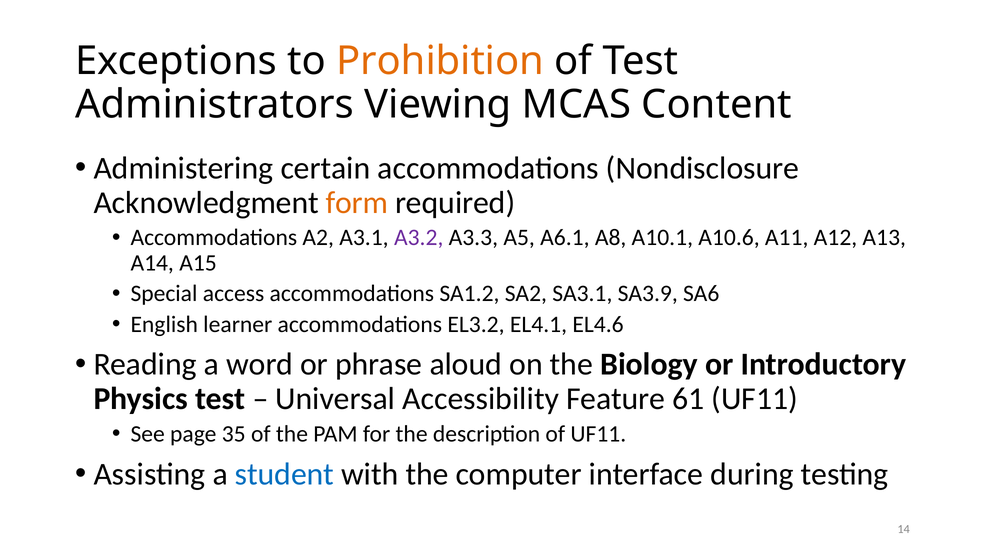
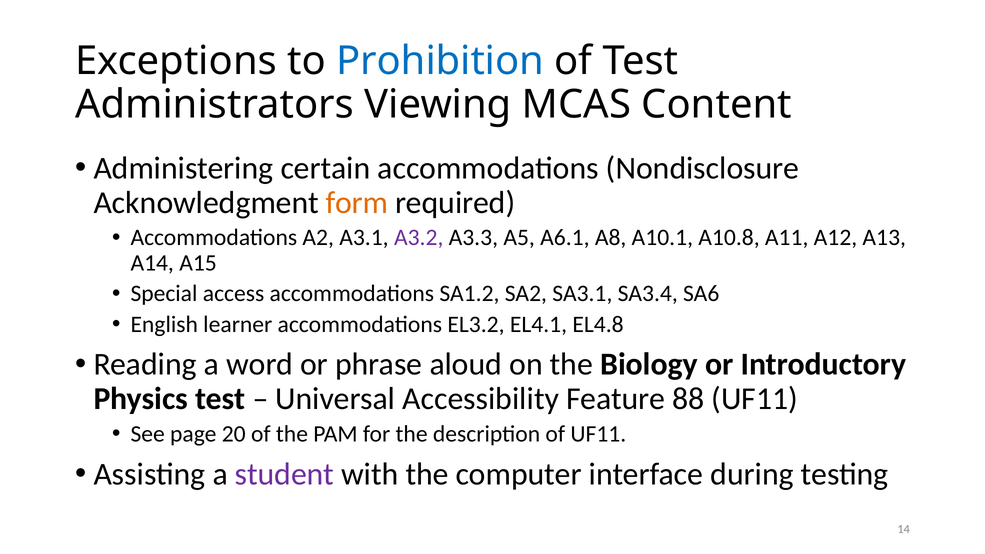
Prohibition colour: orange -> blue
A10.6: A10.6 -> A10.8
SA3.9: SA3.9 -> SA3.4
EL4.6: EL4.6 -> EL4.8
61: 61 -> 88
35: 35 -> 20
student colour: blue -> purple
